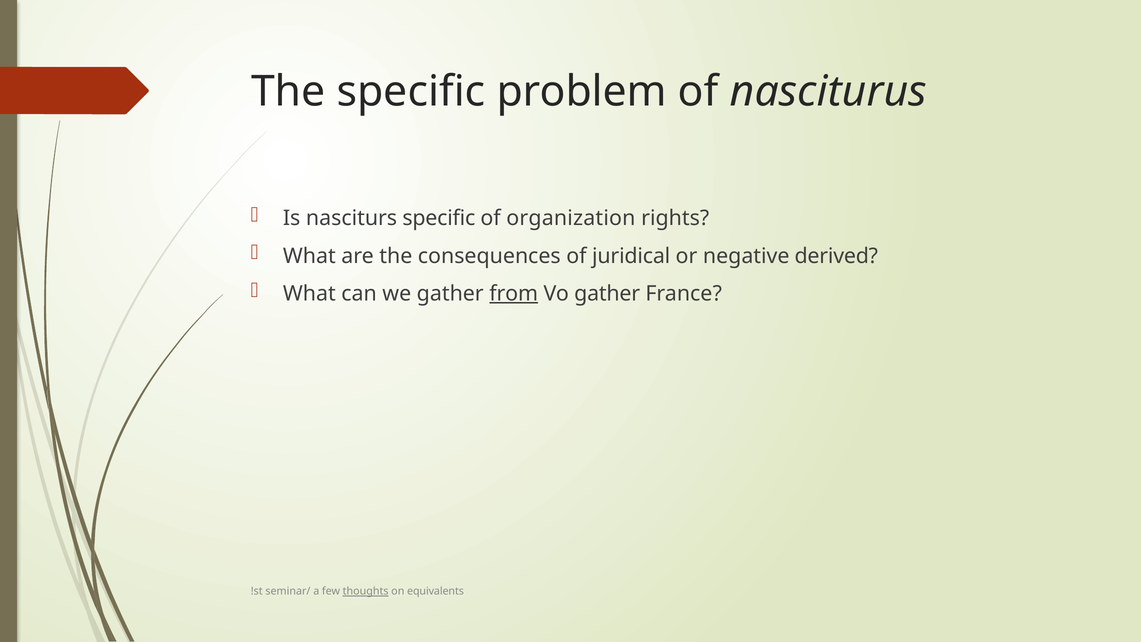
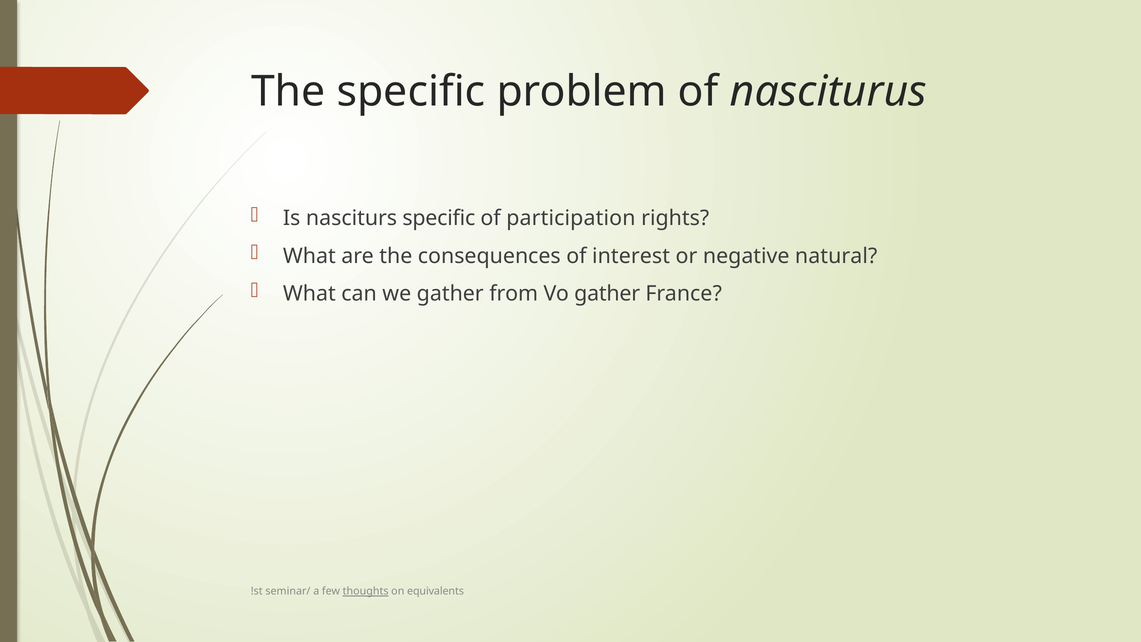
organization: organization -> participation
juridical: juridical -> interest
derived: derived -> natural
from underline: present -> none
